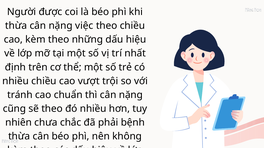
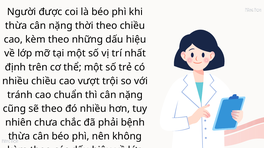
việc: việc -> thời
